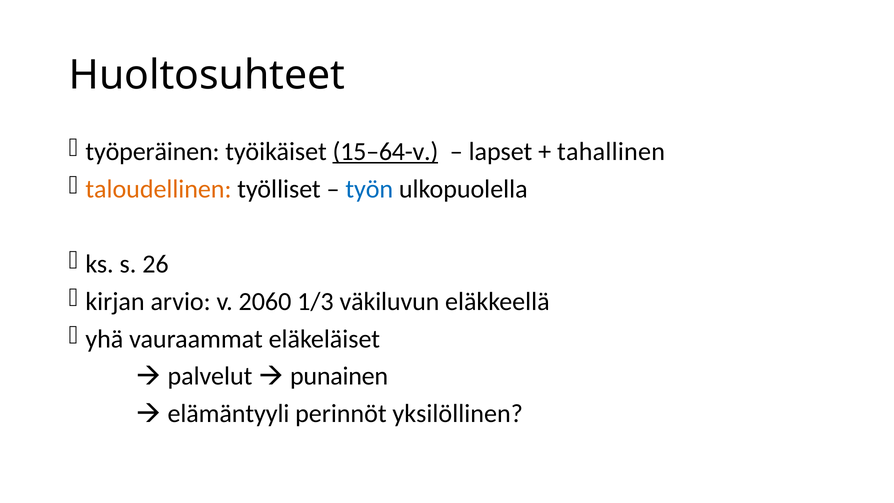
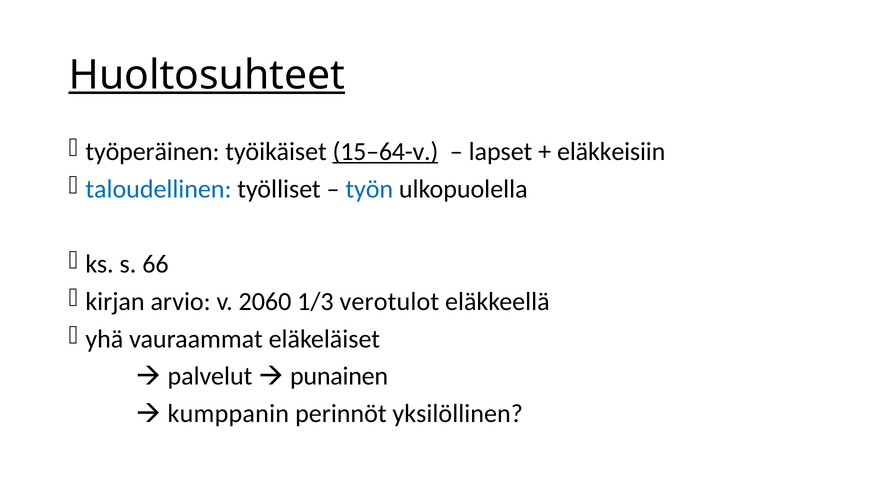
Huoltosuhteet underline: none -> present
tahallinen: tahallinen -> eläkkeisiin
taloudellinen colour: orange -> blue
26: 26 -> 66
väkiluvun: väkiluvun -> verotulot
elämäntyyli: elämäntyyli -> kumppanin
